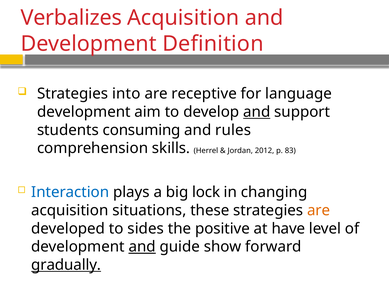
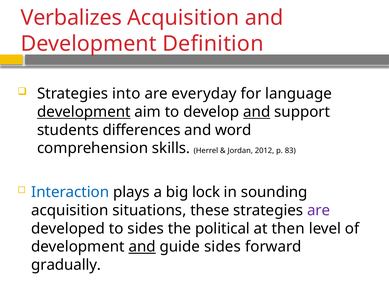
receptive: receptive -> everyday
development at (84, 112) underline: none -> present
consuming: consuming -> differences
rules: rules -> word
changing: changing -> sounding
are at (319, 210) colour: orange -> purple
positive: positive -> political
have: have -> then
guide show: show -> sides
gradually underline: present -> none
